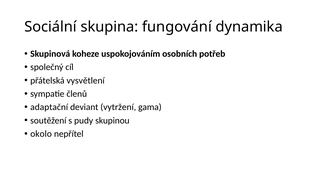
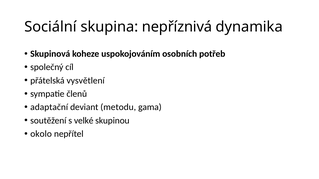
fungování: fungování -> nepříznivá
vytržení: vytržení -> metodu
pudy: pudy -> velké
